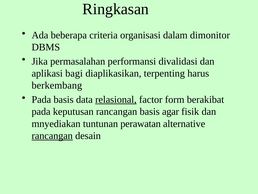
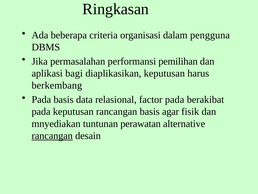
dimonitor: dimonitor -> pengguna
divalidasi: divalidasi -> pemilihan
diaplikasikan terpenting: terpenting -> keputusan
relasional underline: present -> none
factor form: form -> pada
